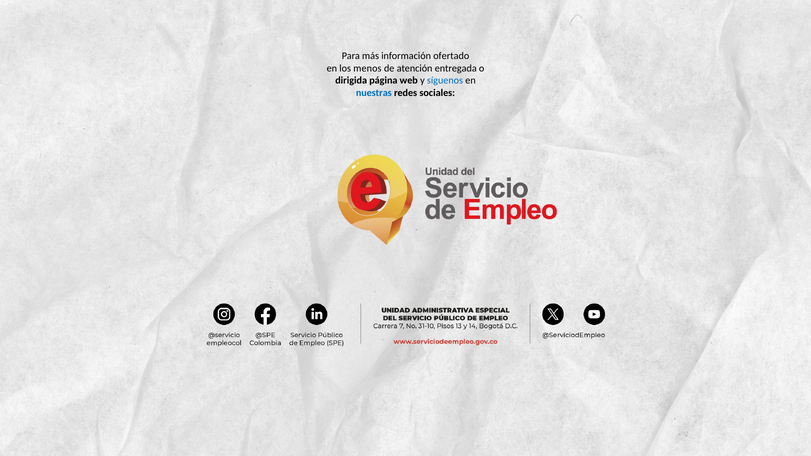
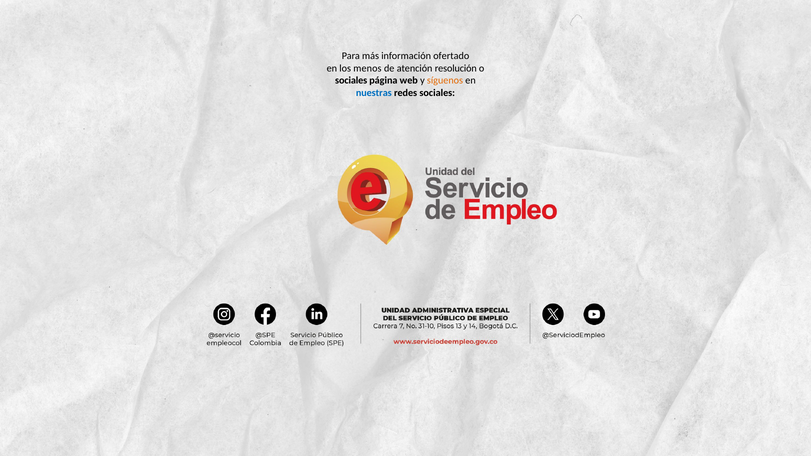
entregada: entregada -> resolución
dirigida at (351, 80): dirigida -> sociales
síguenos colour: blue -> orange
